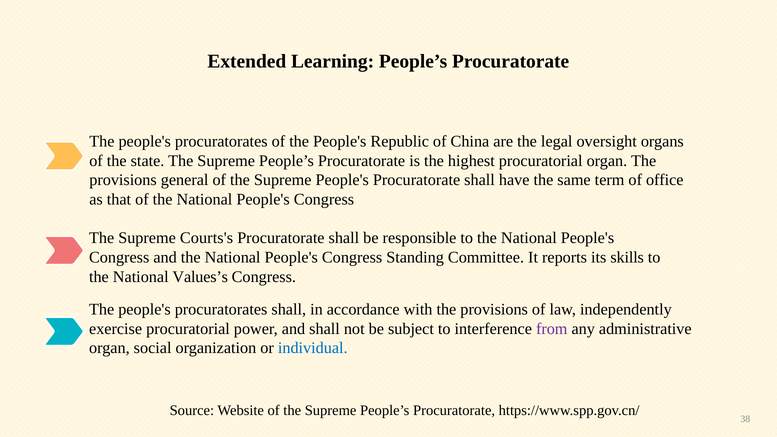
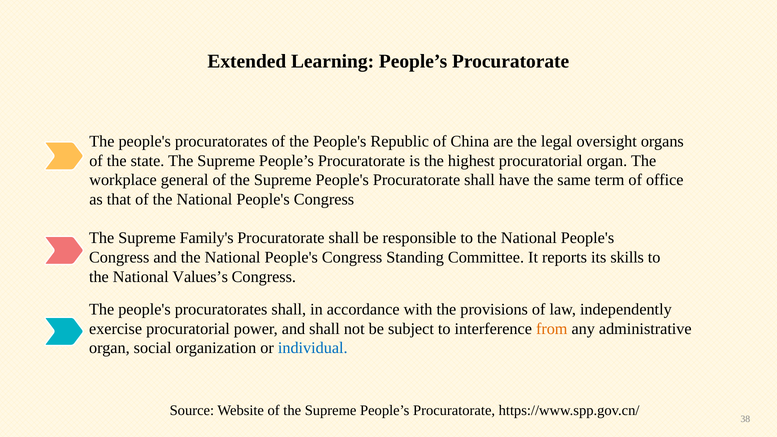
provisions at (123, 180): provisions -> workplace
Courts's: Courts's -> Family's
from colour: purple -> orange
